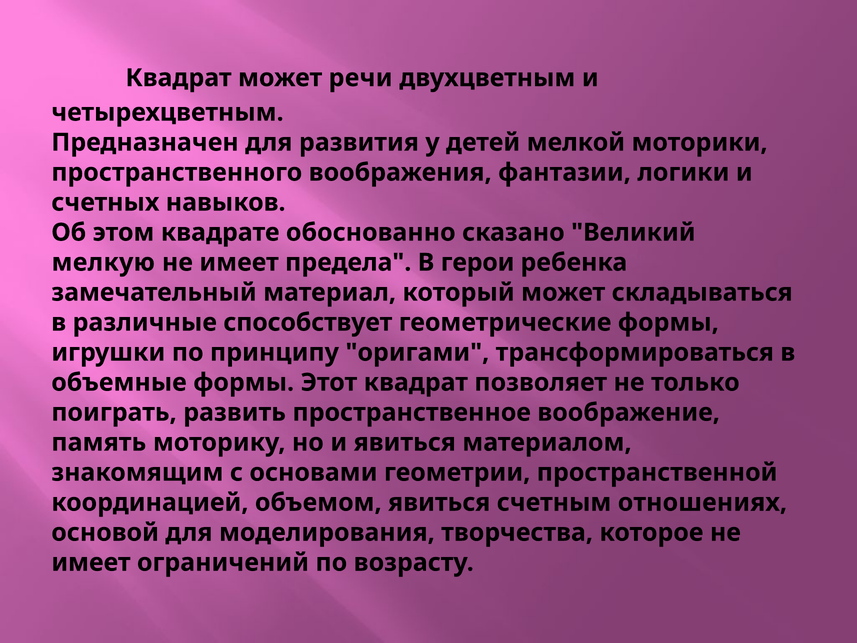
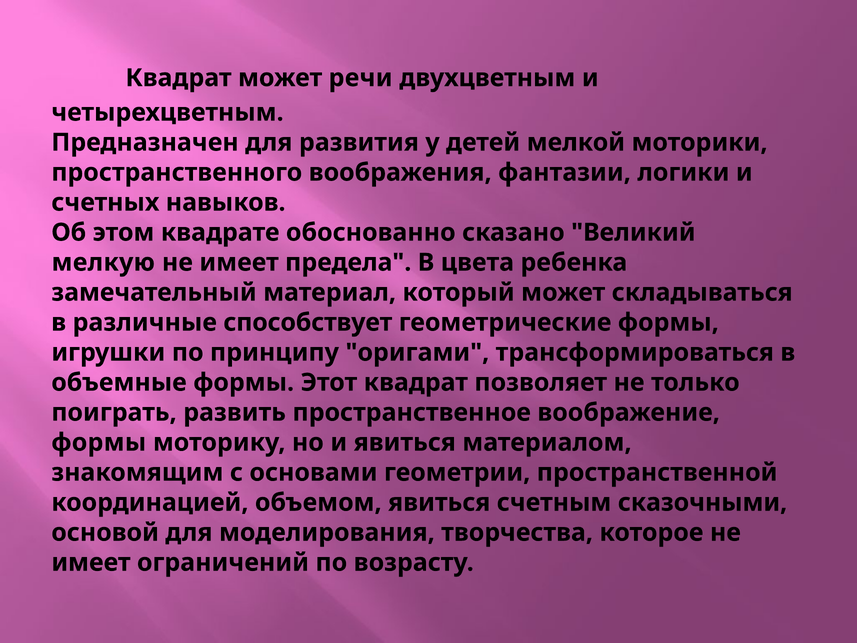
герои: герои -> цвета
память at (99, 442): память -> формы
отношениях: отношениях -> сказочными
